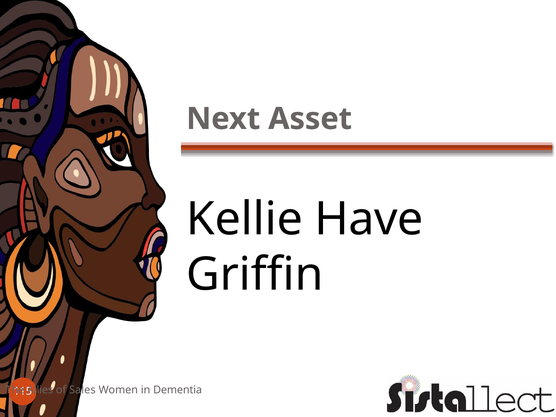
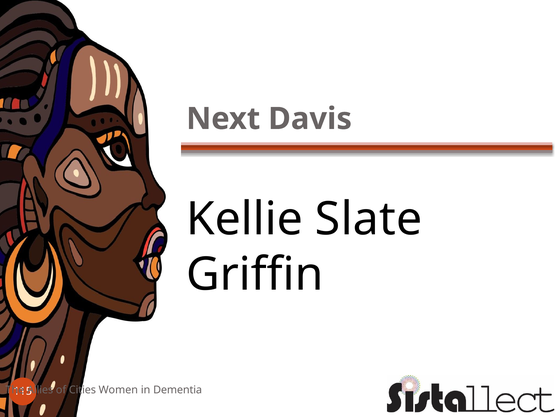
Asset: Asset -> Davis
Have: Have -> Slate
Sales: Sales -> Cities
